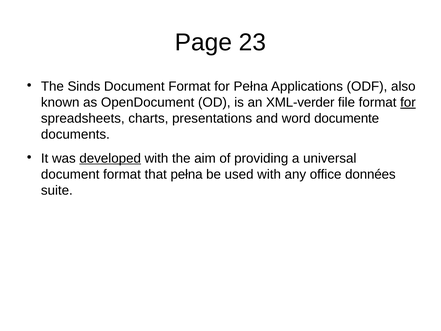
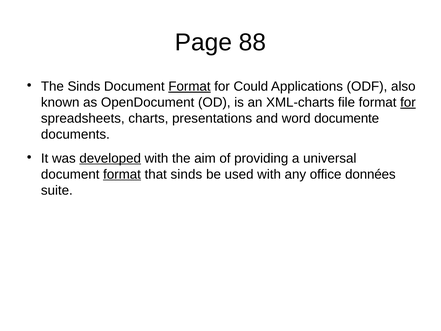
23: 23 -> 88
Format at (189, 86) underline: none -> present
for Pełna: Pełna -> Could
XML-verder: XML-verder -> XML-charts
format at (122, 174) underline: none -> present
that pełna: pełna -> sinds
